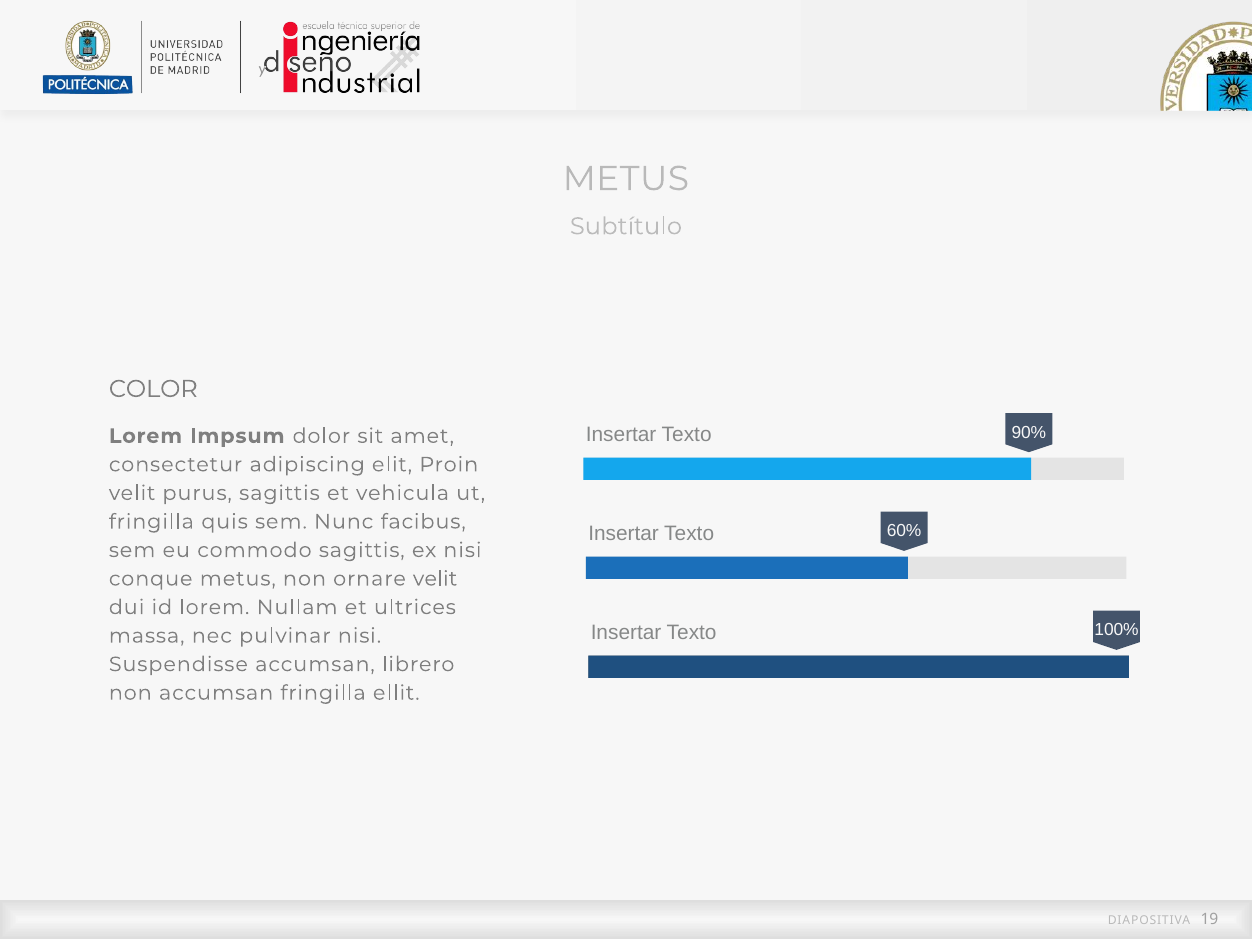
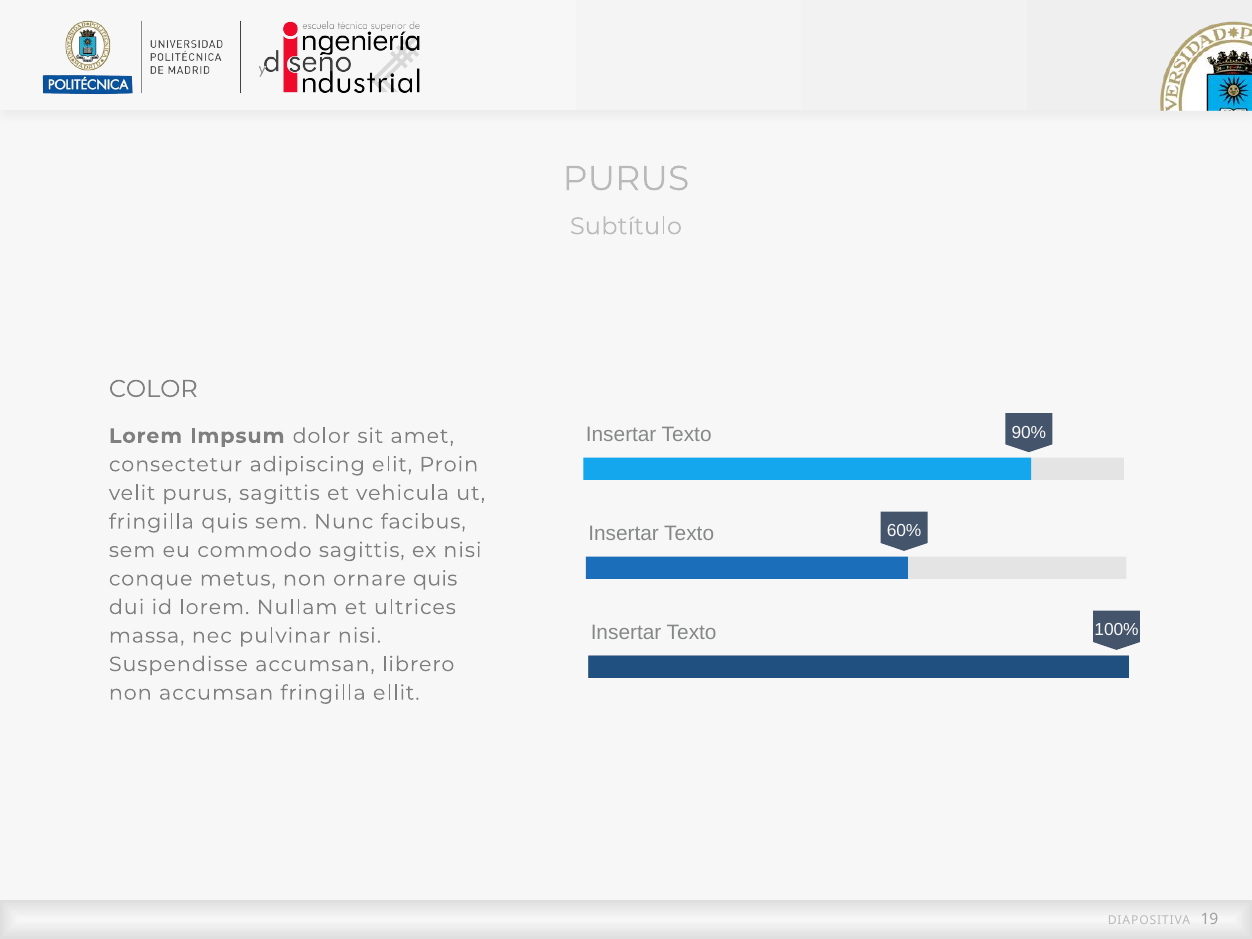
METUS at (626, 179): METUS -> PURUS
ornare velit: velit -> quis
